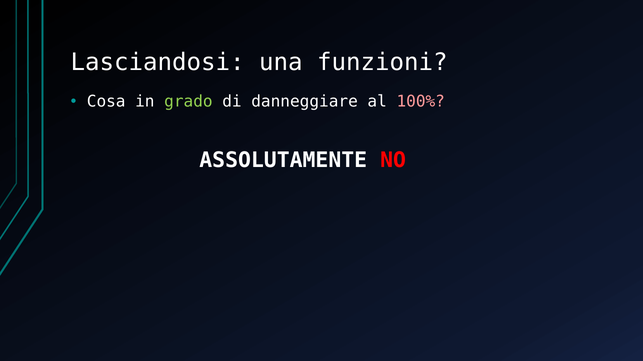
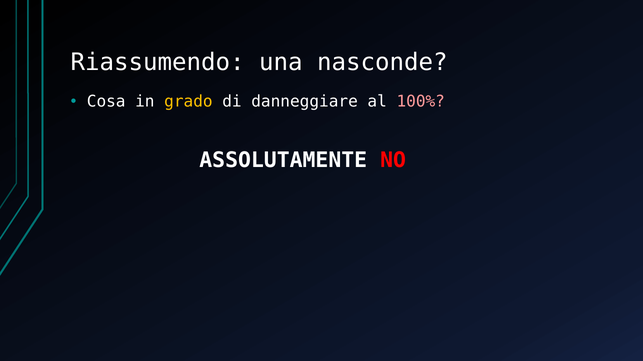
Lasciandosi: Lasciandosi -> Riassumendo
funzioni: funzioni -> nasconde
grado colour: light green -> yellow
